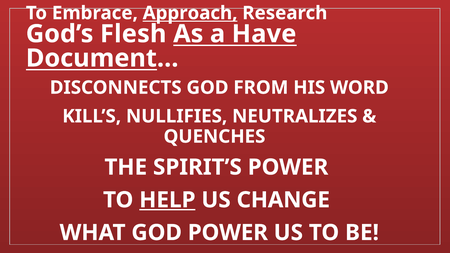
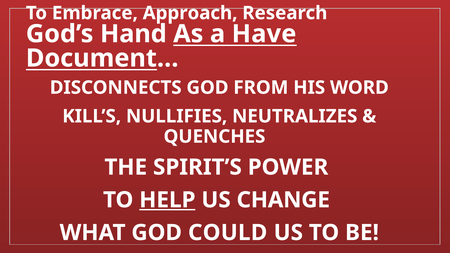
Approach underline: present -> none
Flesh: Flesh -> Hand
GOD POWER: POWER -> COULD
